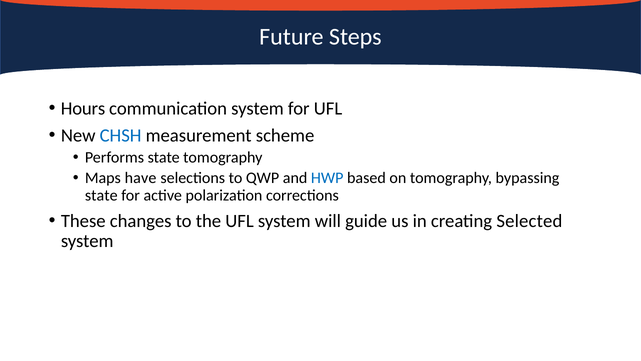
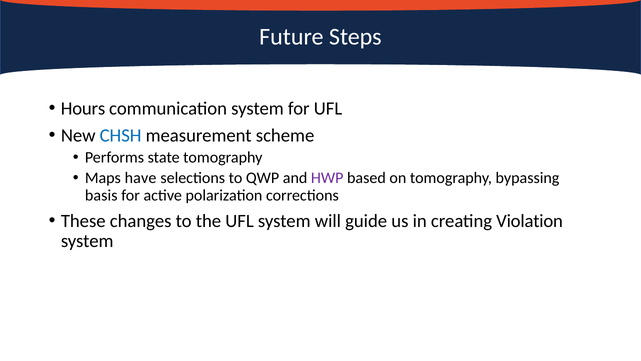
HWP colour: blue -> purple
state at (101, 195): state -> basis
Selected: Selected -> Violation
